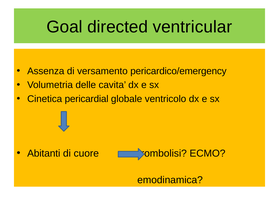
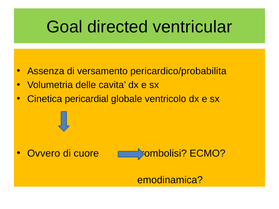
pericardico/emergency: pericardico/emergency -> pericardico/probabilita
Abitanti: Abitanti -> Ovvero
